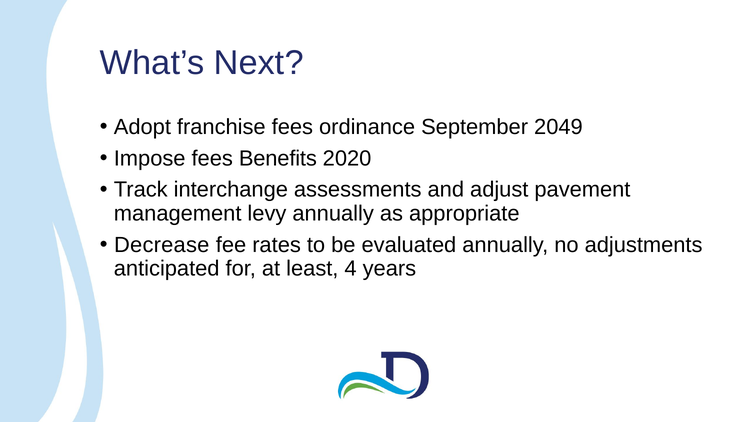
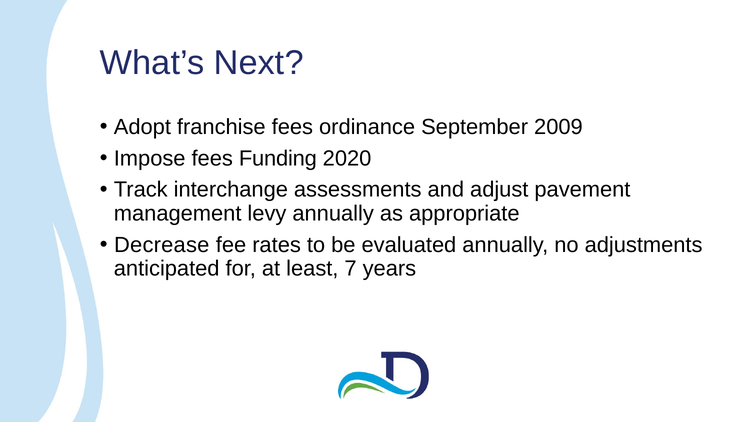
2049: 2049 -> 2009
Benefits: Benefits -> Funding
4: 4 -> 7
